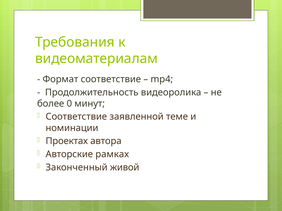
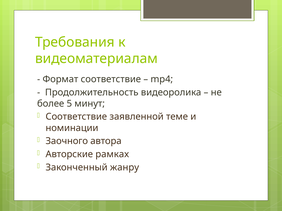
0: 0 -> 5
Проектах: Проектах -> Заочного
живой: живой -> жанру
